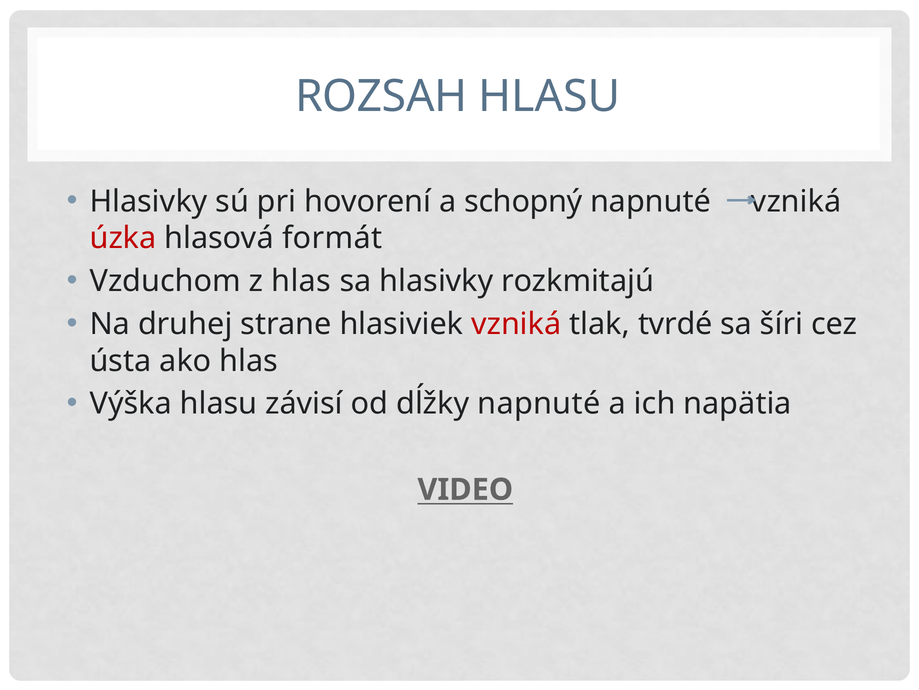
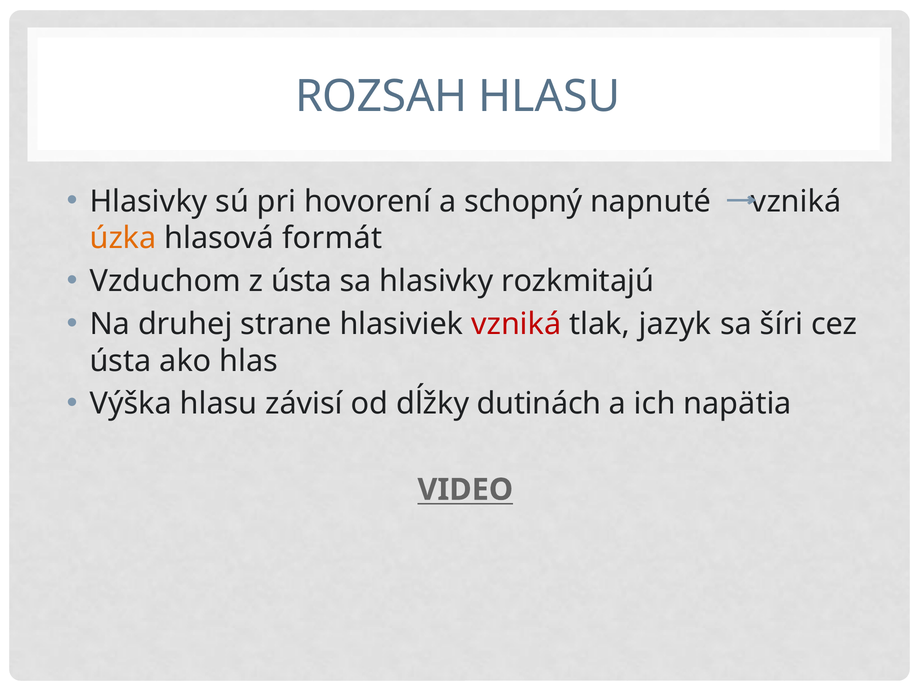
úzka colour: red -> orange
z hlas: hlas -> ústa
tvrdé: tvrdé -> jazyk
dĺžky napnuté: napnuté -> dutinách
